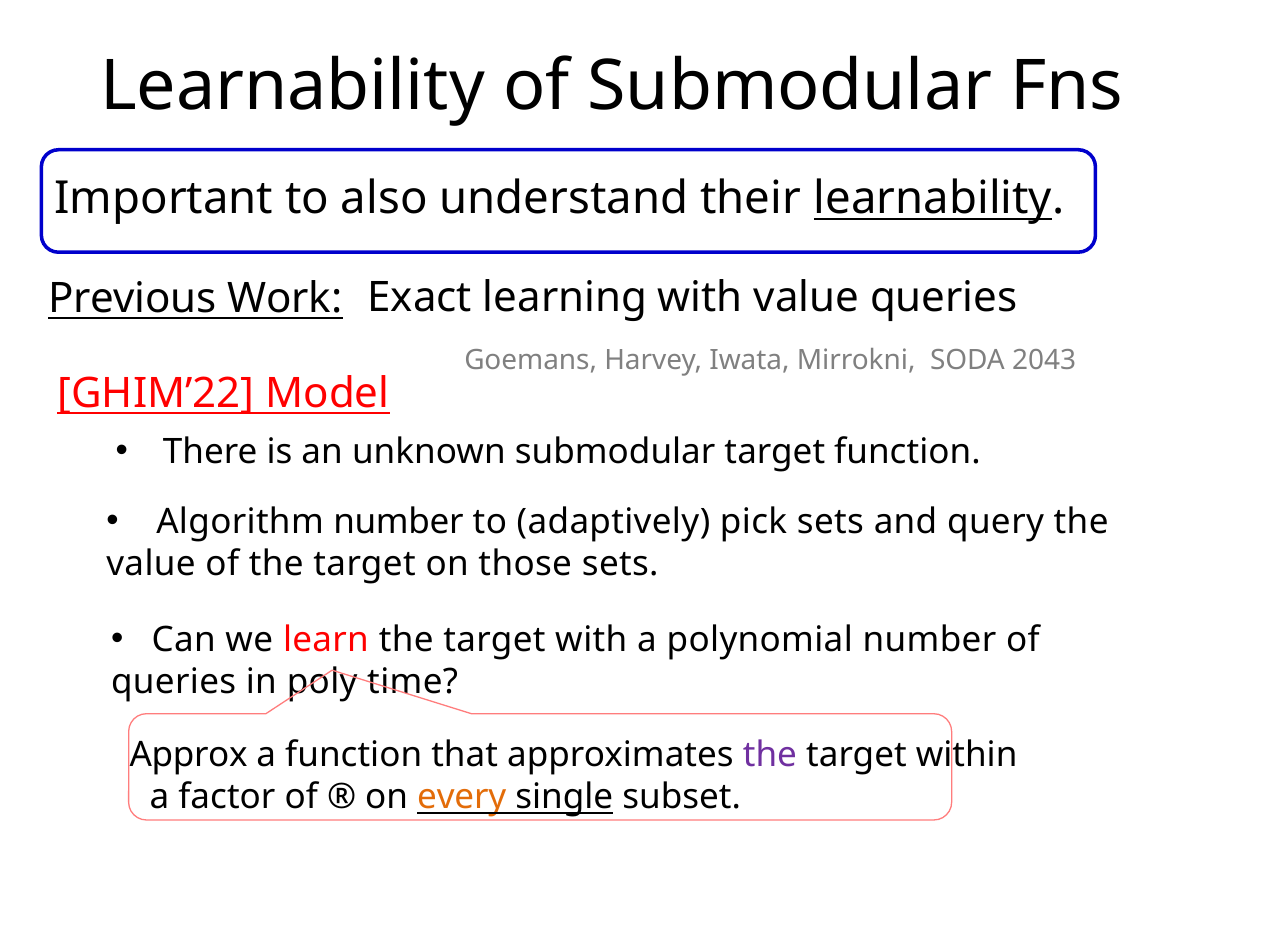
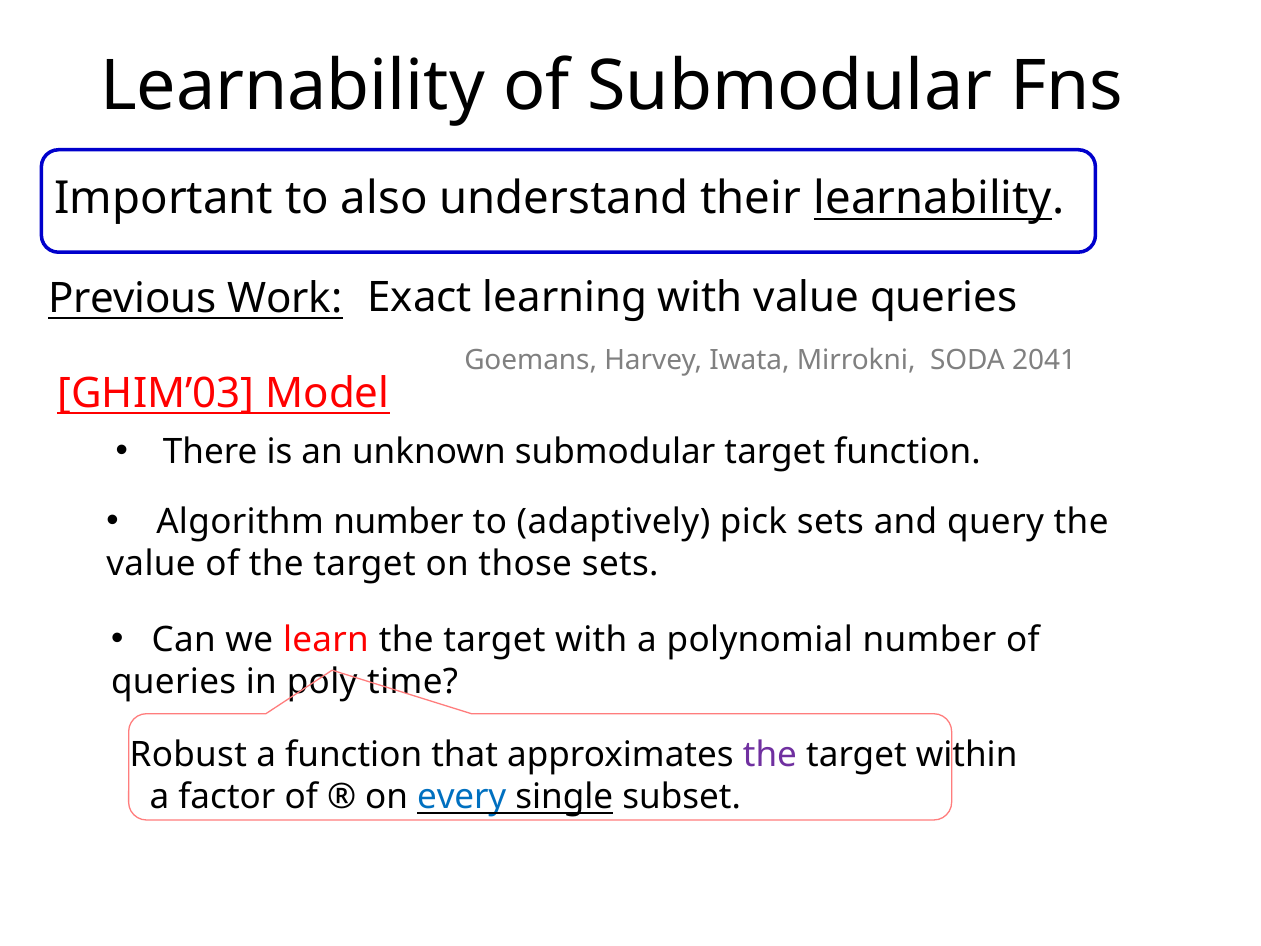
2043: 2043 -> 2041
GHIM’22: GHIM’22 -> GHIM’03
Approx: Approx -> Robust
every colour: orange -> blue
